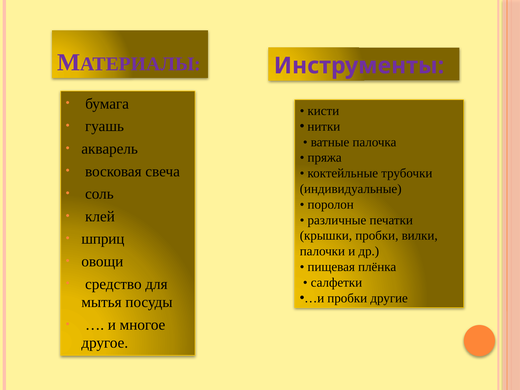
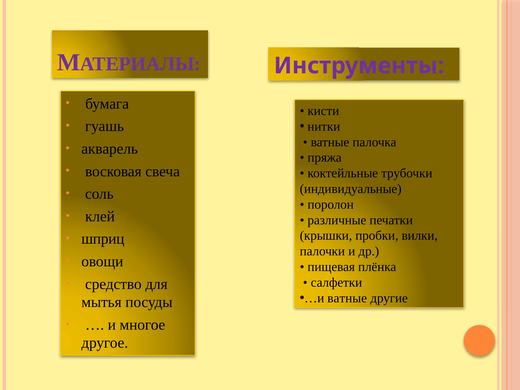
пробки at (347, 298): пробки -> ватные
